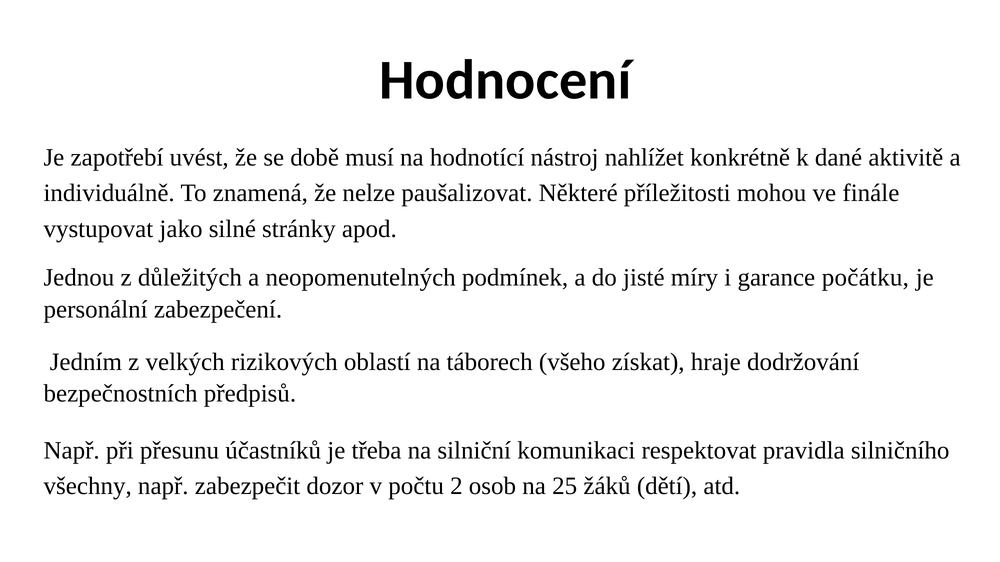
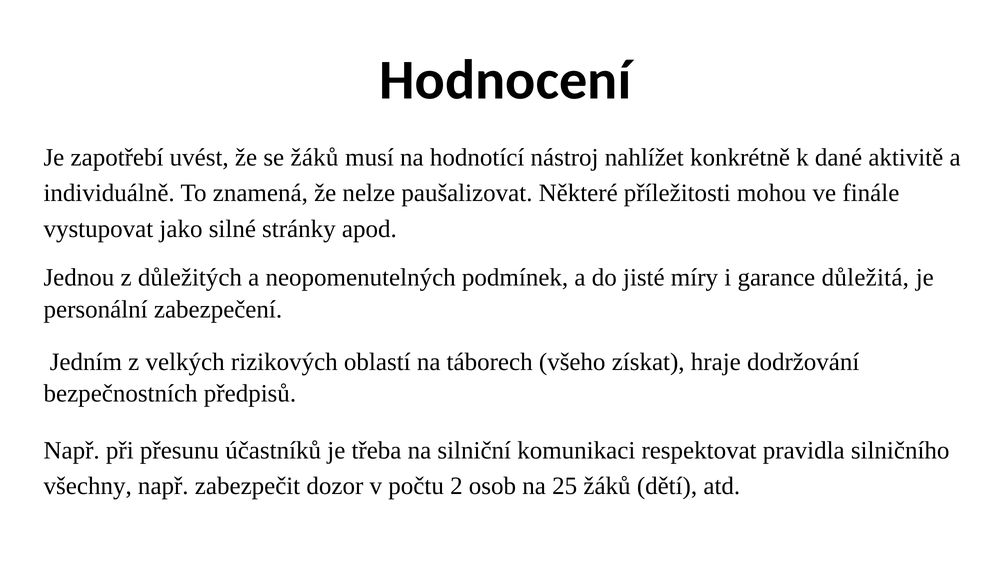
se době: době -> žáků
počátku: počátku -> důležitá
